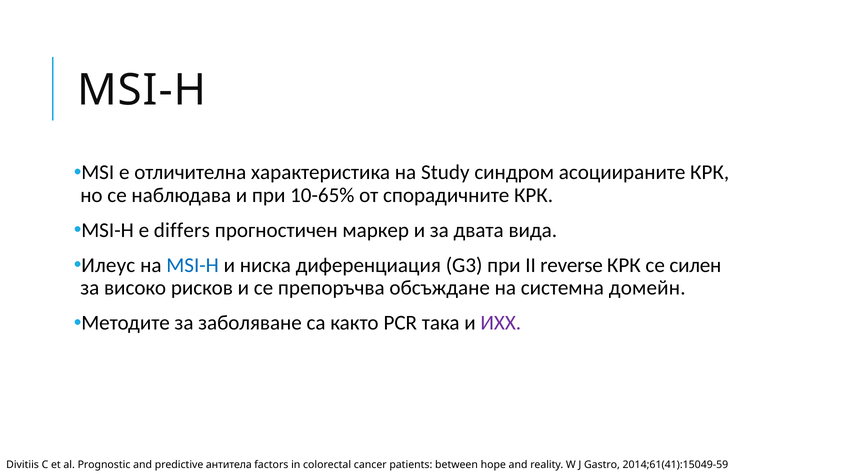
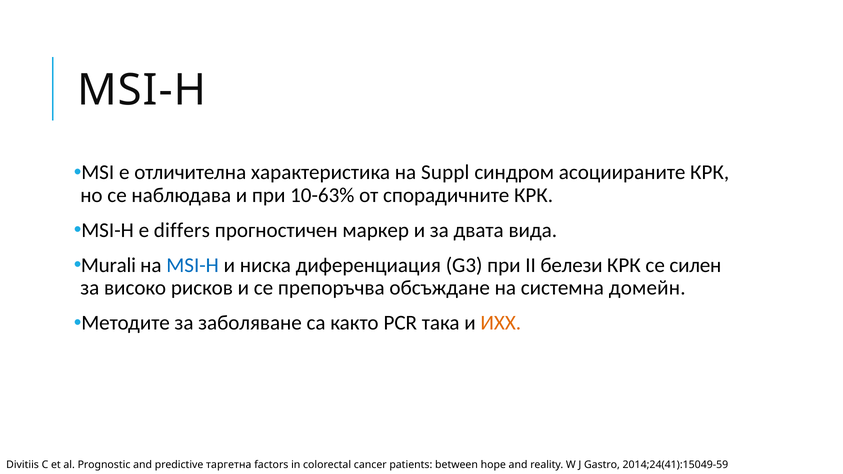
Study: Study -> Suppl
10-65%: 10-65% -> 10-63%
Илеус: Илеус -> Murali
reverse: reverse -> белези
ИХХ colour: purple -> orange
антитела: антитела -> таргетна
2014;61(41):15049-59: 2014;61(41):15049-59 -> 2014;24(41):15049-59
